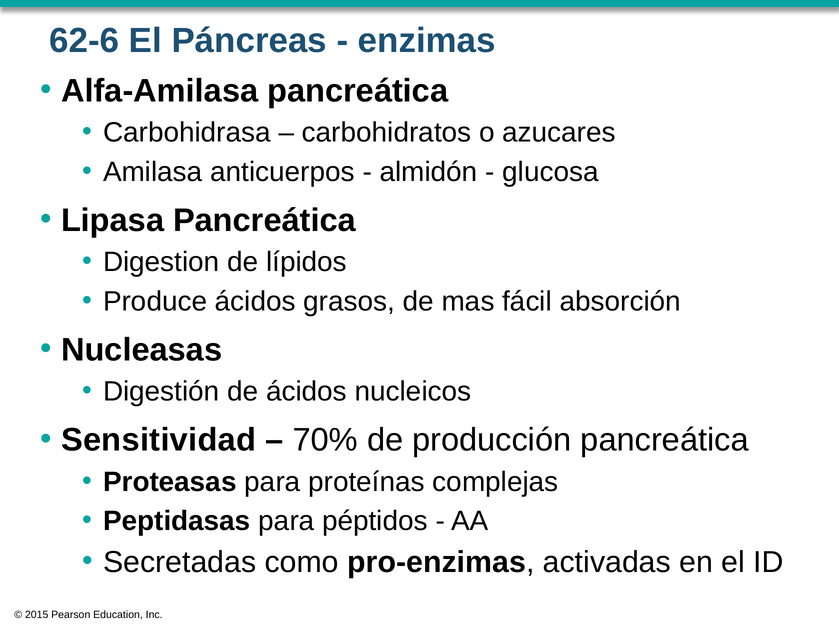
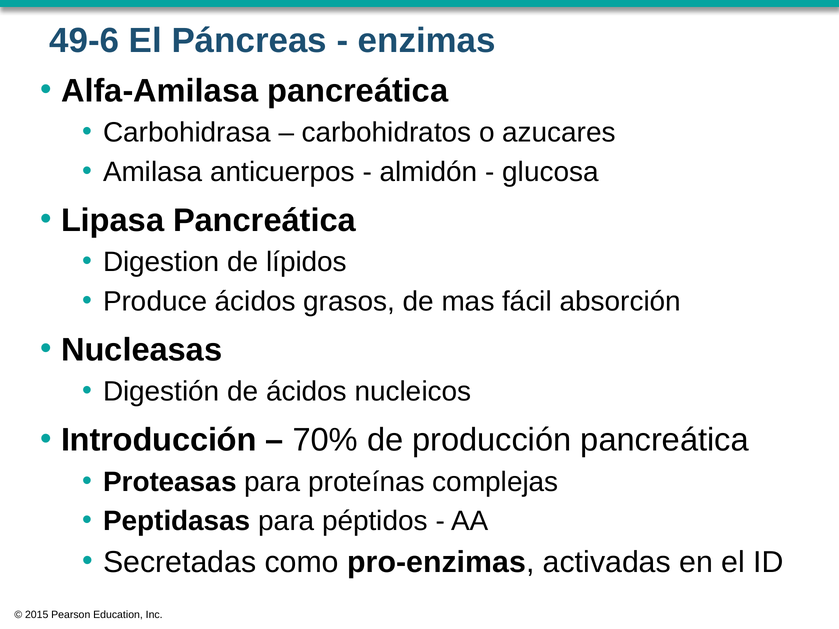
62-6: 62-6 -> 49-6
Sensitividad: Sensitividad -> Introducción
